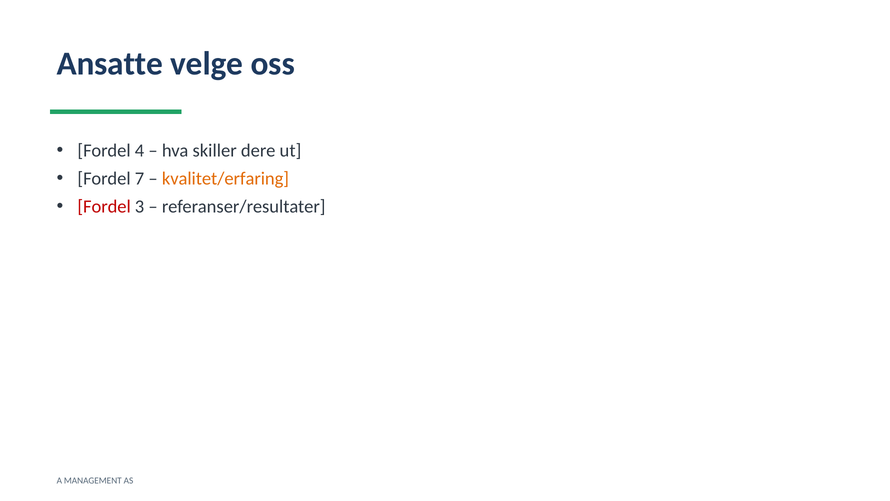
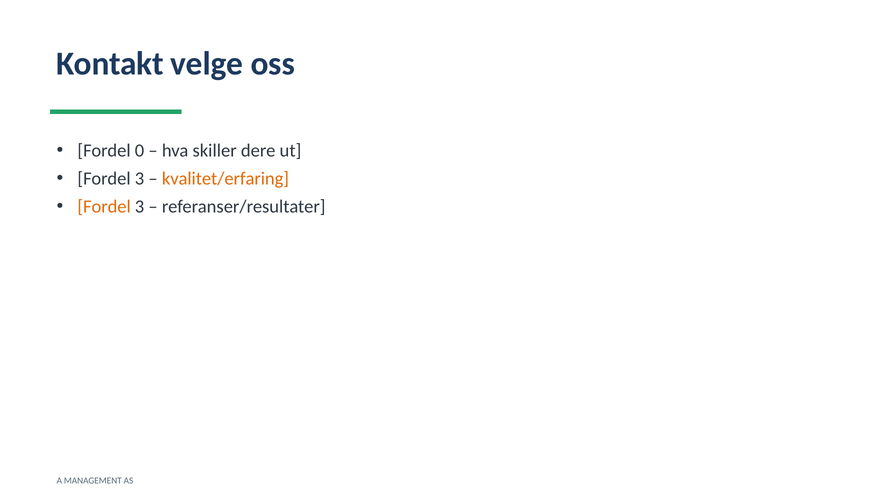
Ansatte: Ansatte -> Kontakt
4: 4 -> 0
7 at (140, 179): 7 -> 3
Fordel at (104, 206) colour: red -> orange
